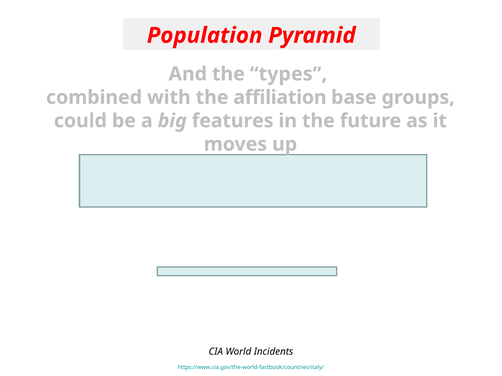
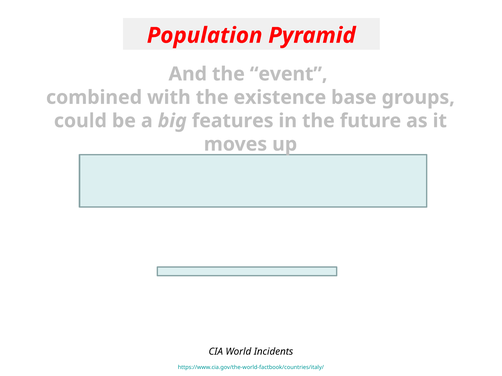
types: types -> event
affiliation: affiliation -> existence
